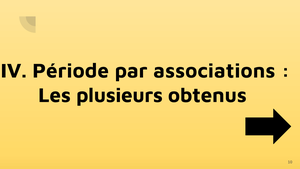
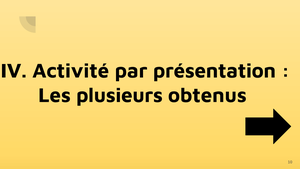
Période: Période -> Activité
associations: associations -> présentation
